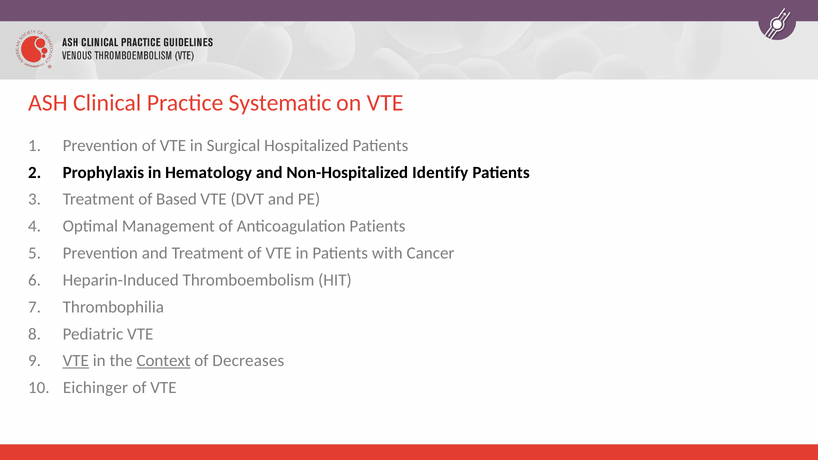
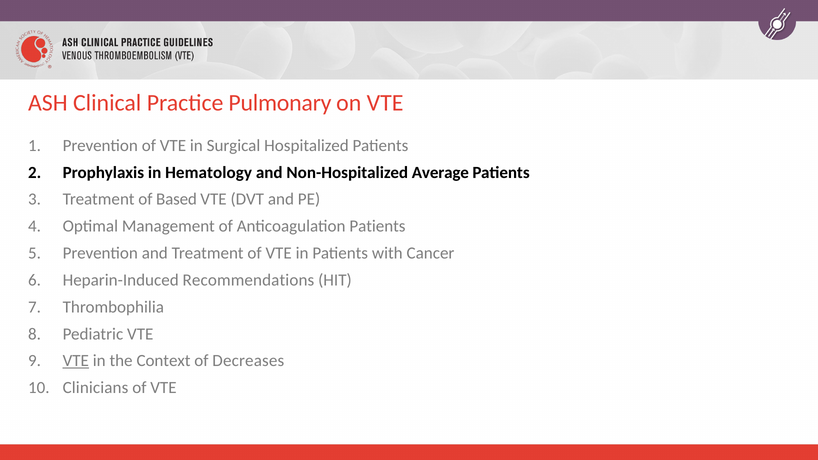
Systematic: Systematic -> Pulmonary
Identify: Identify -> Average
Thromboembolism: Thromboembolism -> Recommendations
Context underline: present -> none
Eichinger: Eichinger -> Clinicians
